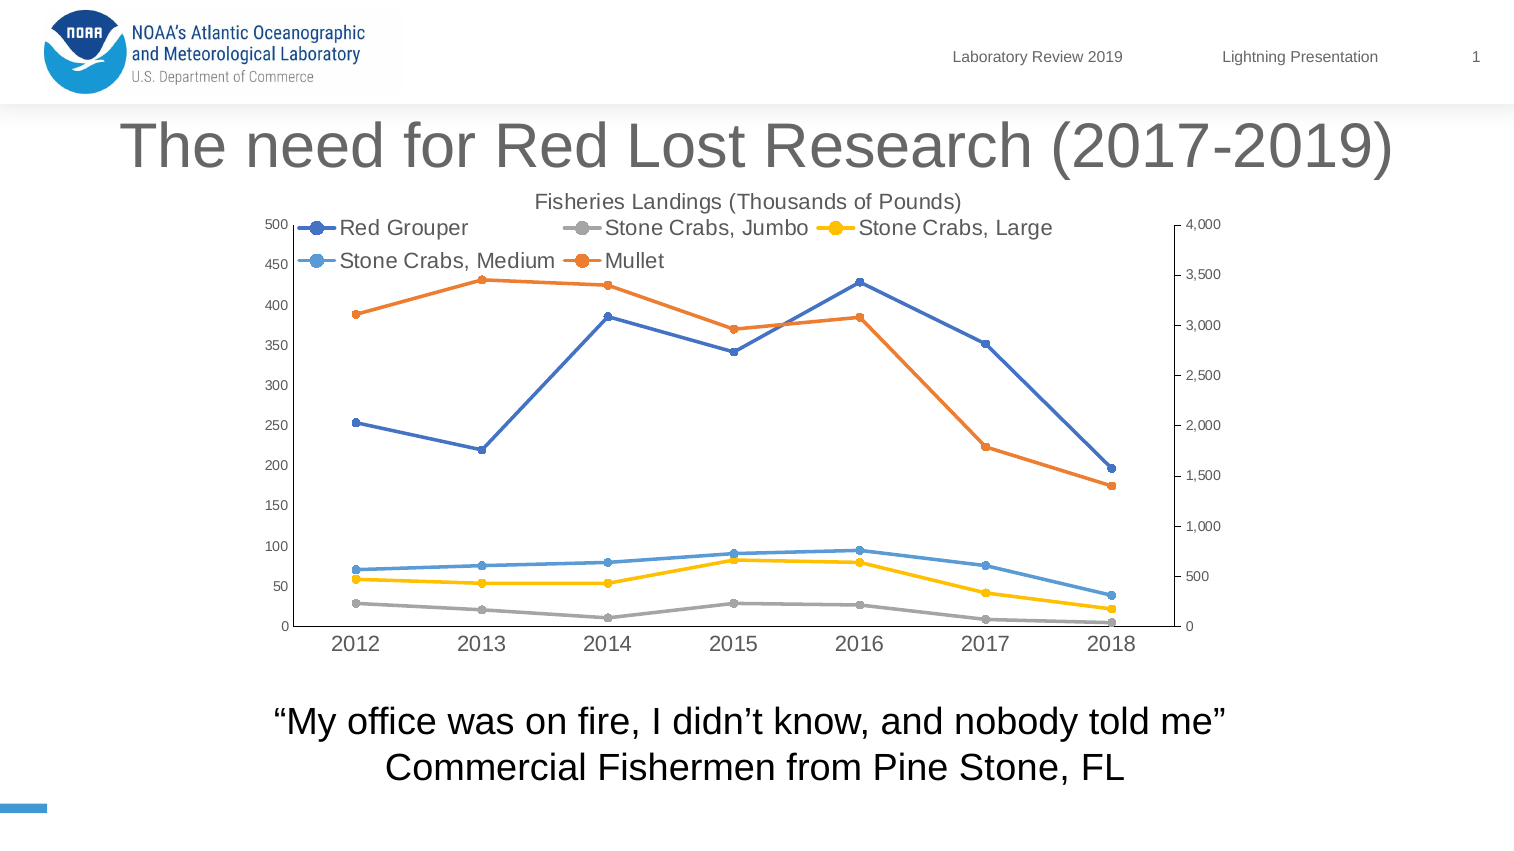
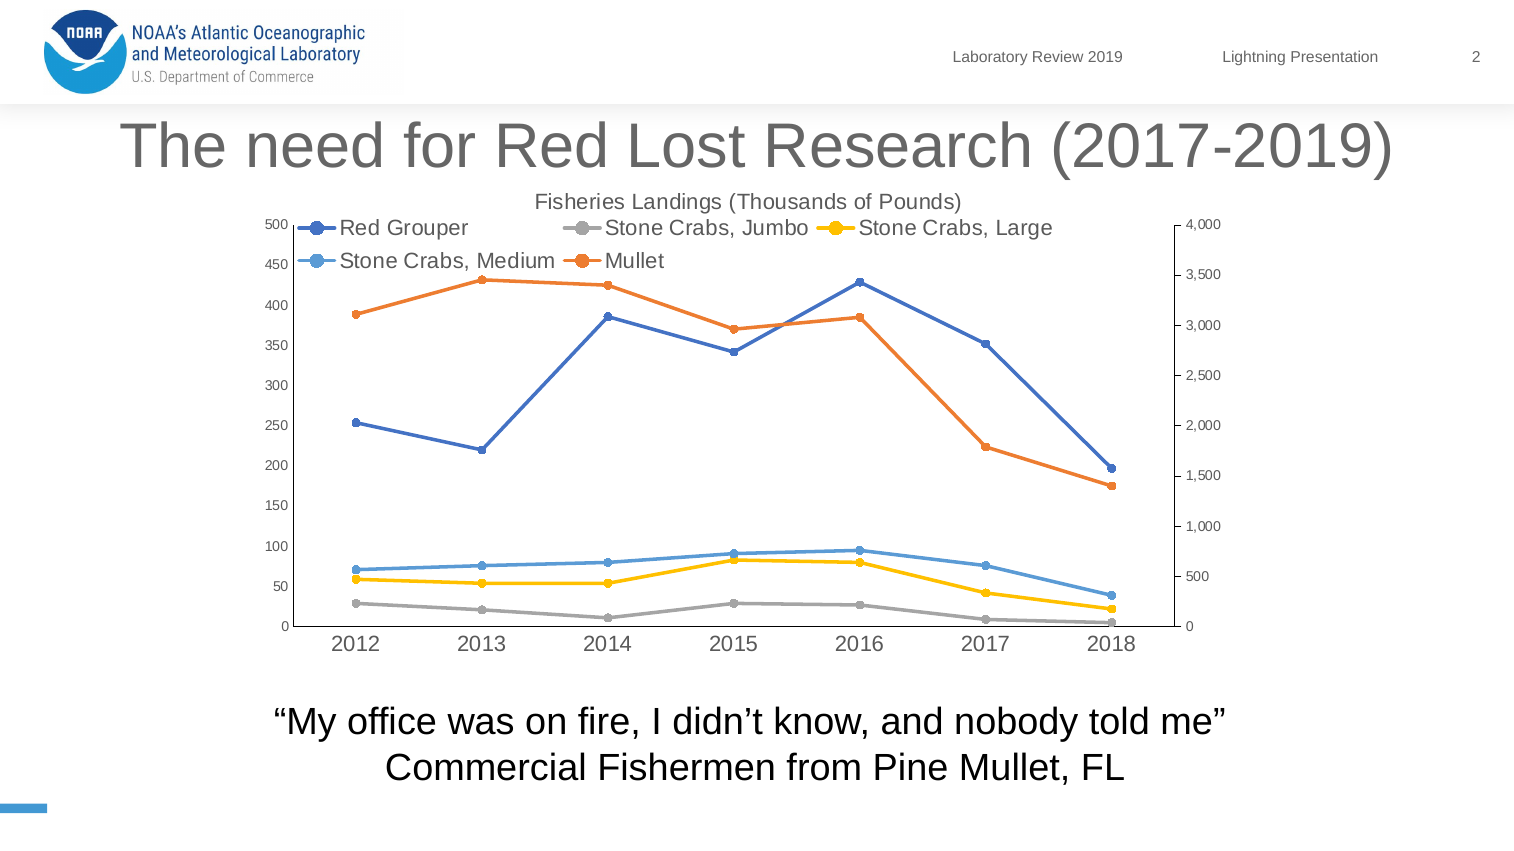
1: 1 -> 2
Pine Stone: Stone -> Mullet
